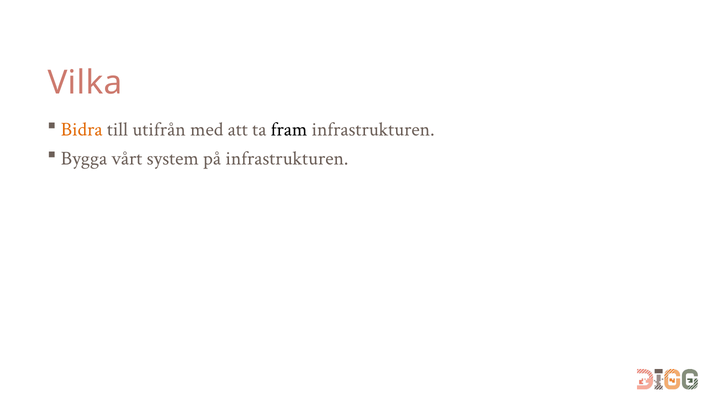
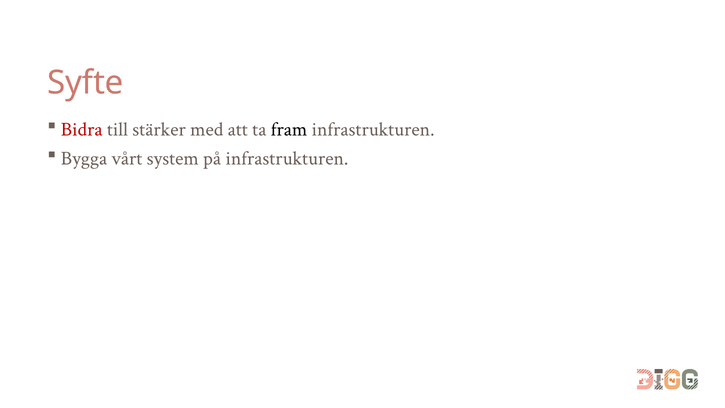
Vilka: Vilka -> Syfte
Bidra colour: orange -> red
utifrån: utifrån -> stärker
